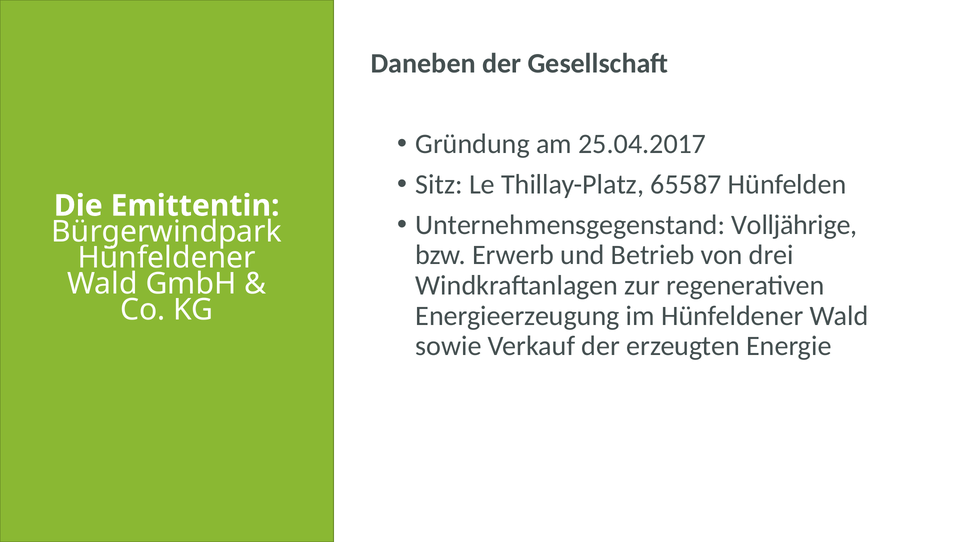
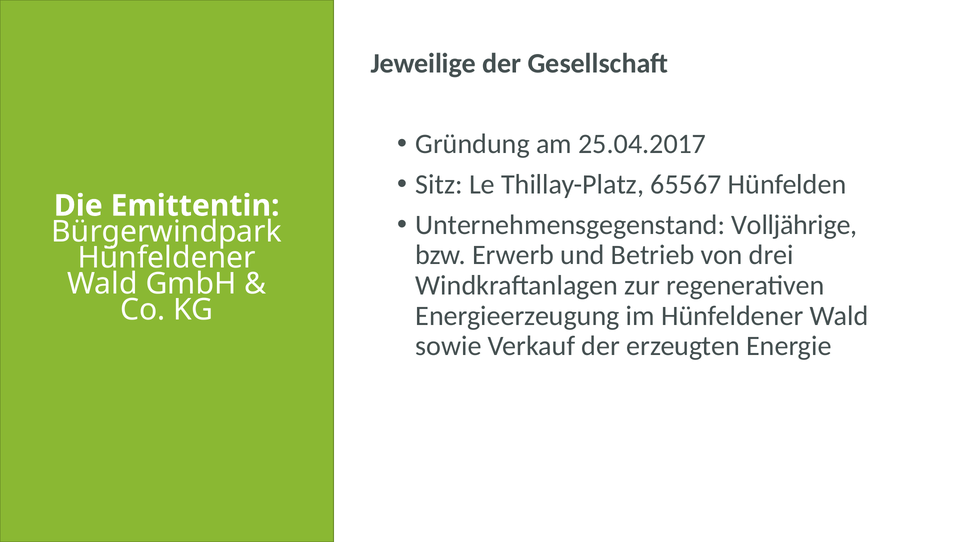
Daneben: Daneben -> Jeweilige
65587: 65587 -> 65567
